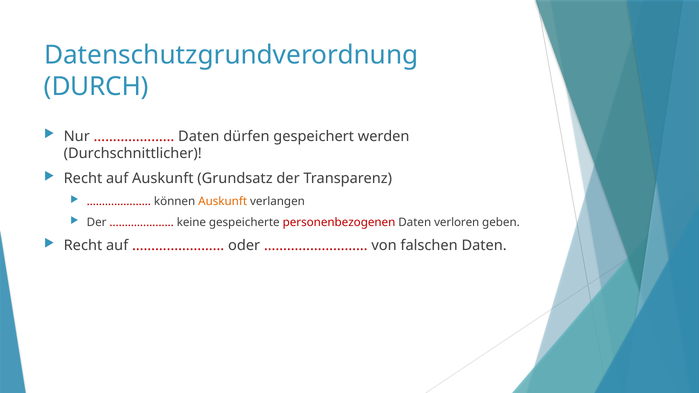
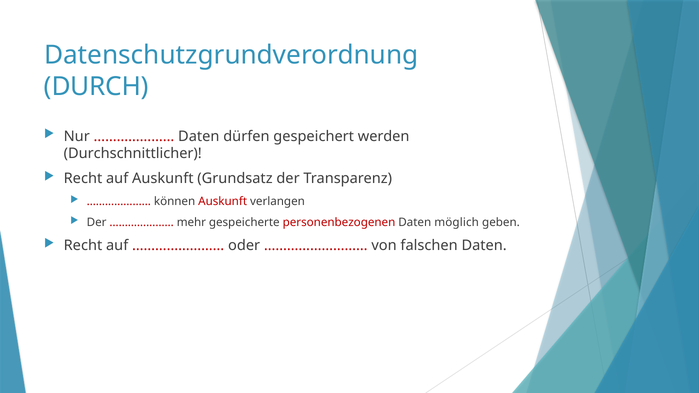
Auskunft at (223, 201) colour: orange -> red
keine: keine -> mehr
verloren: verloren -> möglich
